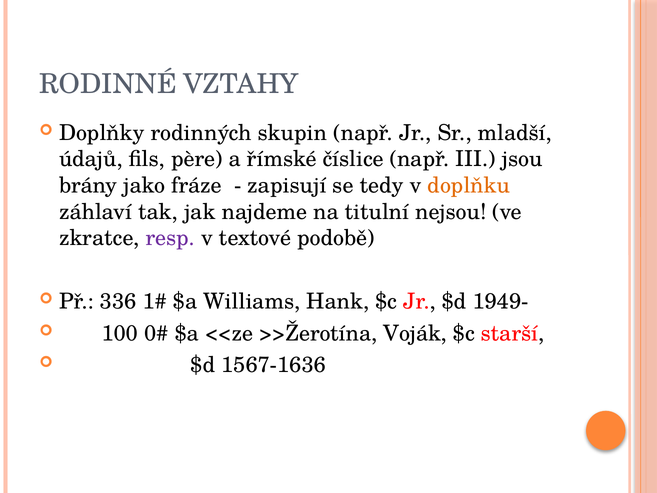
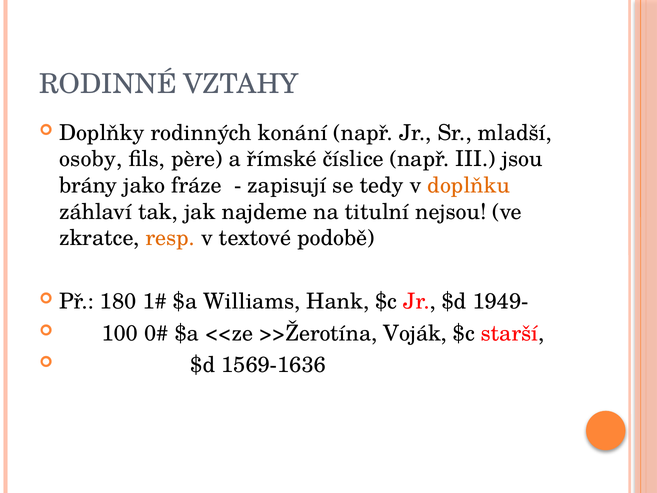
skupin: skupin -> konání
údajů: údajů -> osoby
resp colour: purple -> orange
336: 336 -> 180
1567-1636: 1567-1636 -> 1569-1636
